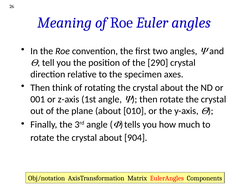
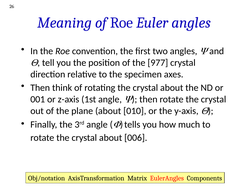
290: 290 -> 977
904: 904 -> 006
